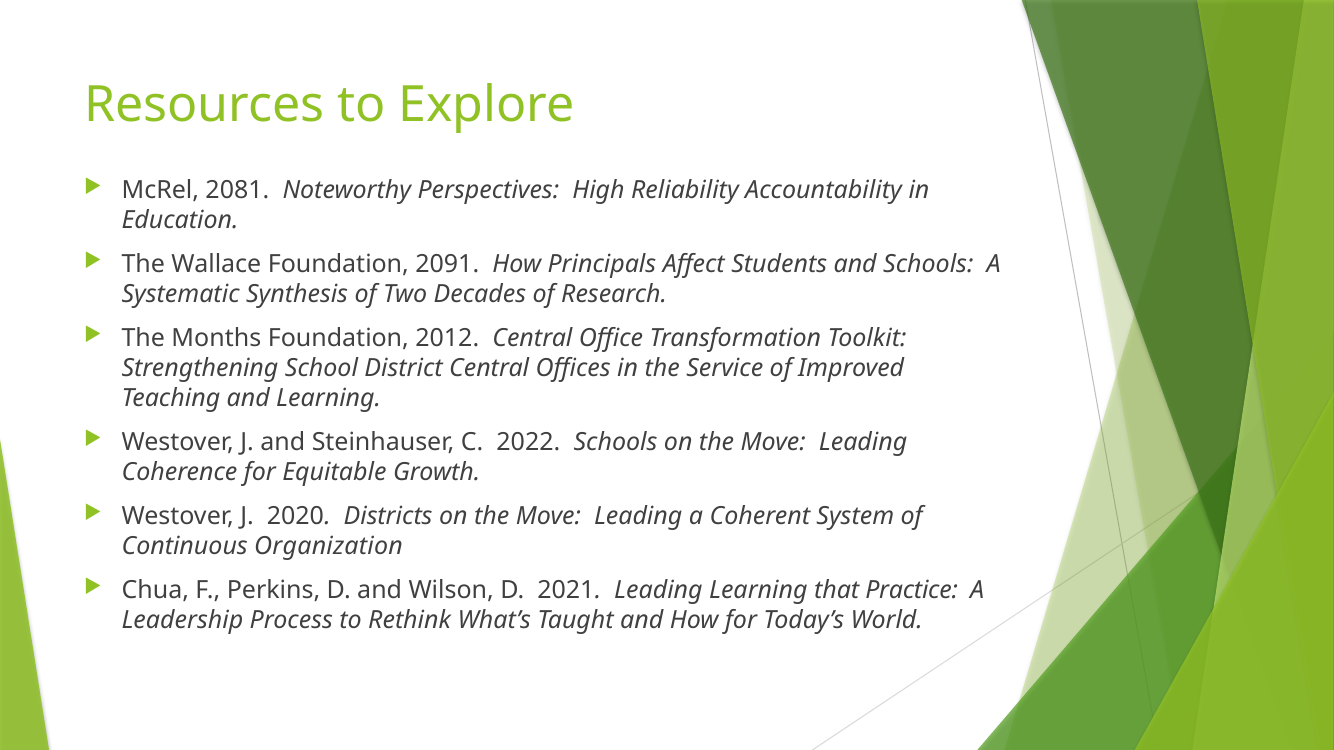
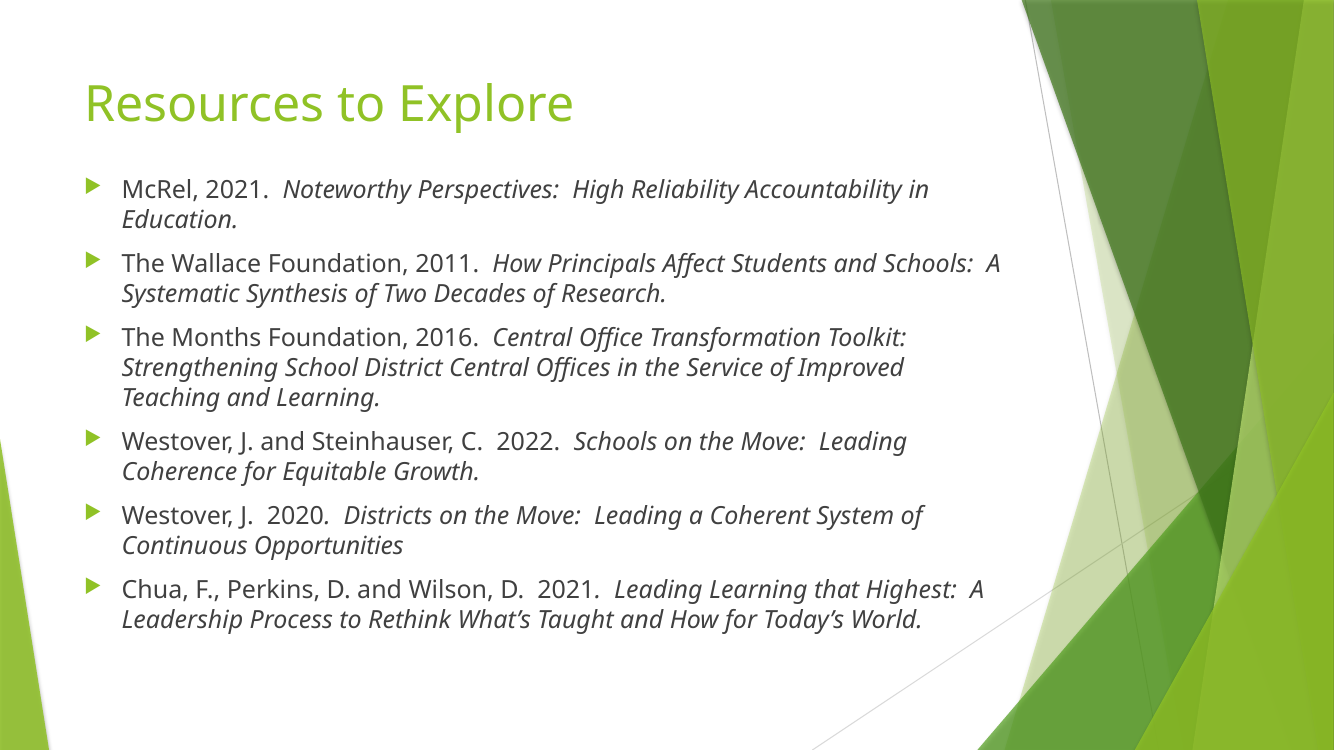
McRel 2081: 2081 -> 2021
2091: 2091 -> 2011
2012: 2012 -> 2016
Organization: Organization -> Opportunities
Practice: Practice -> Highest
